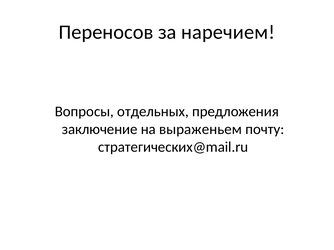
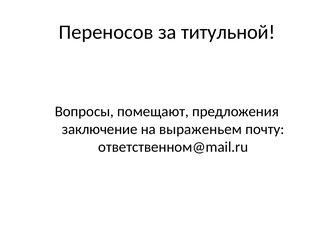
наречием: наречием -> титульной
отдельных: отдельных -> помещают
стратегических@mail.ru: стратегических@mail.ru -> ответственном@mail.ru
